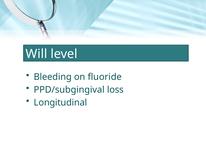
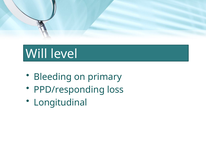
fluoride: fluoride -> primary
PPD/subgingival: PPD/subgingival -> PPD/responding
